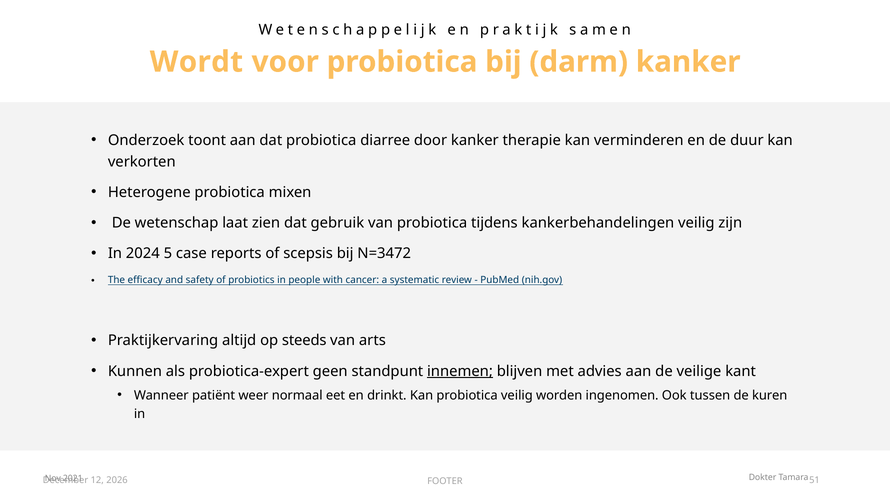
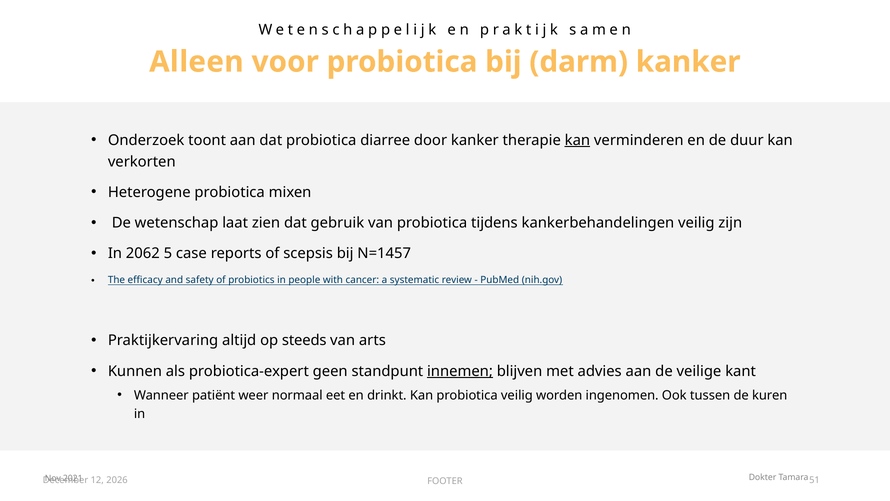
Wordt: Wordt -> Alleen
kan at (577, 140) underline: none -> present
2024: 2024 -> 2062
N=3472: N=3472 -> N=1457
